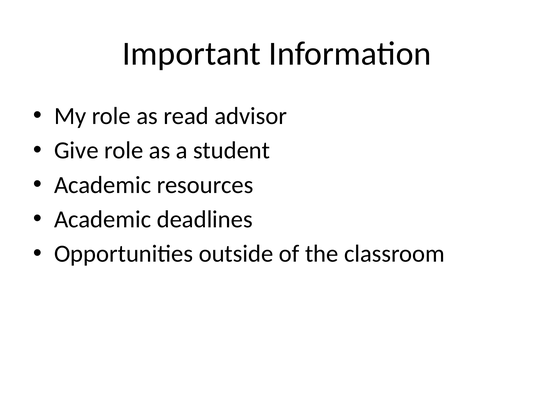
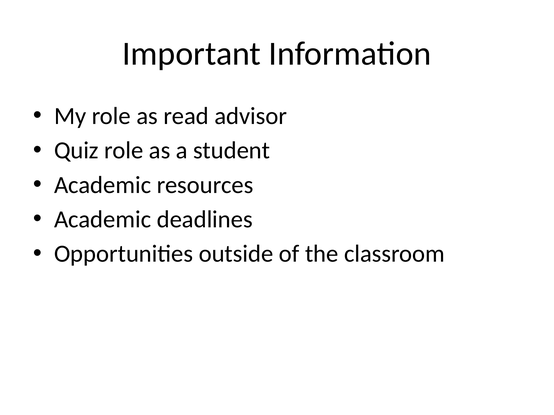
Give: Give -> Quiz
